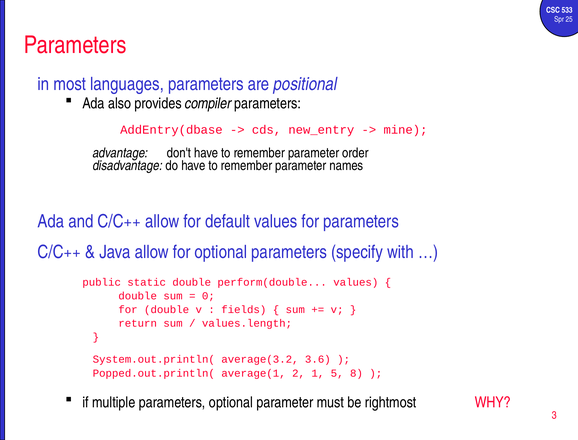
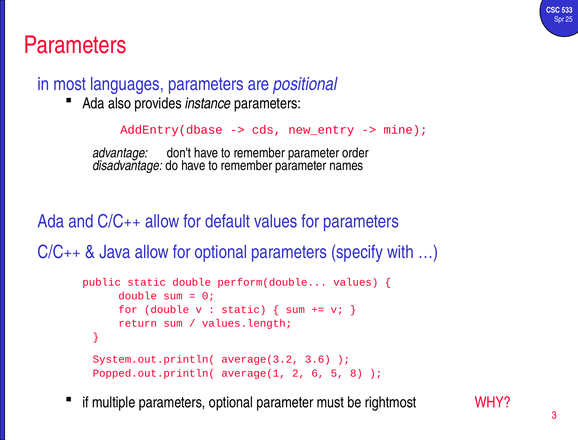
compiler: compiler -> instance
fields at (244, 310): fields -> static
1: 1 -> 6
